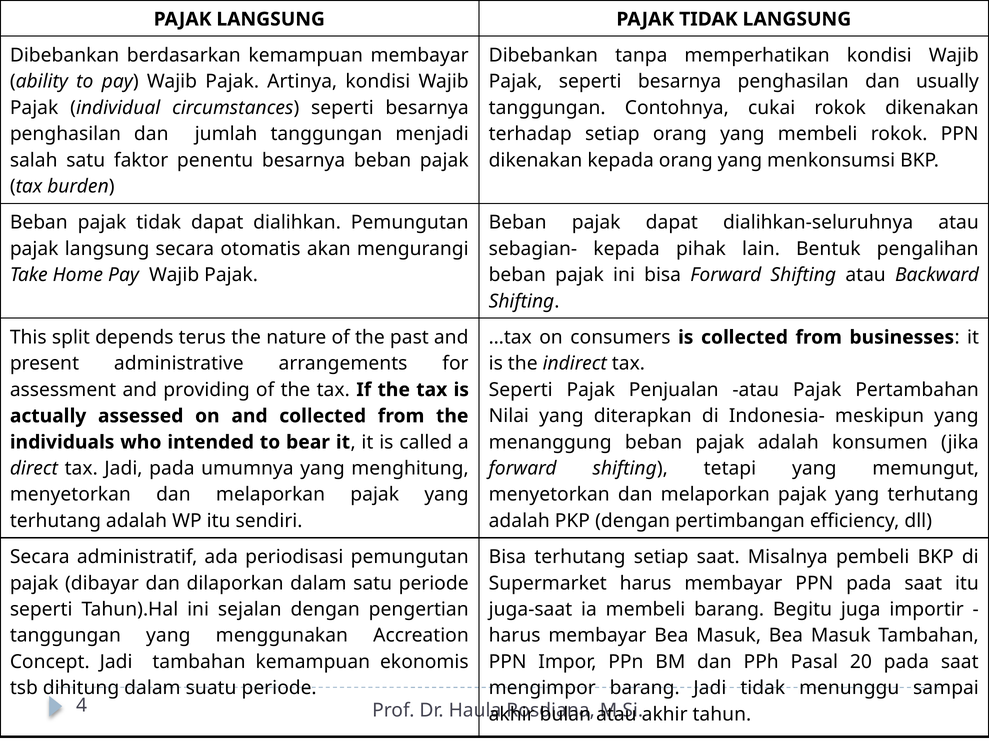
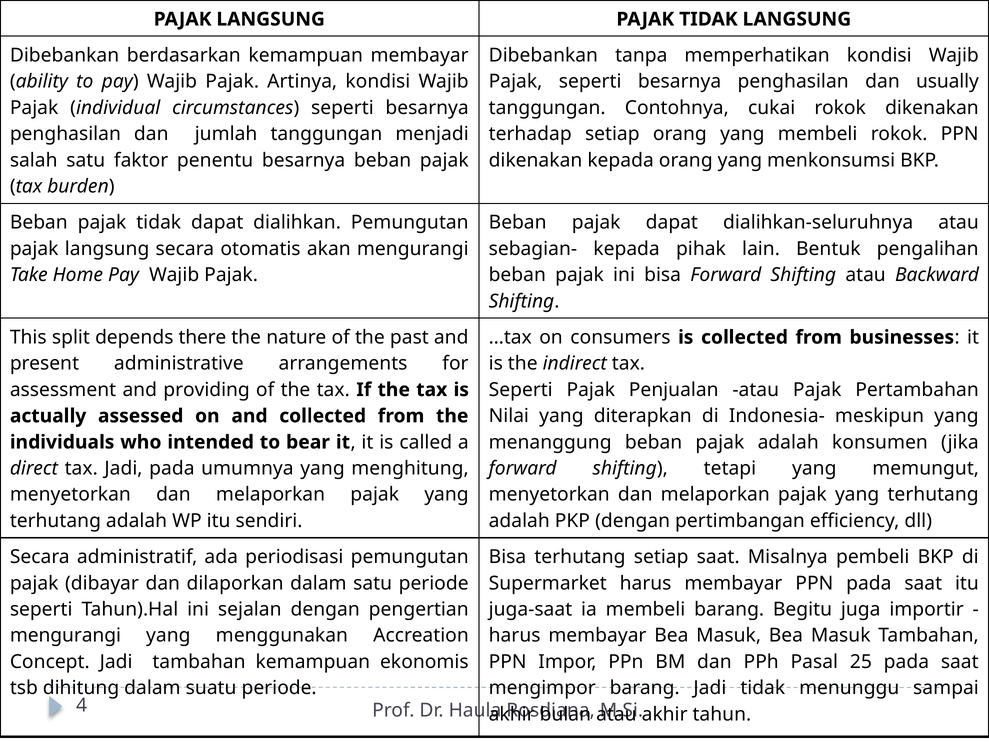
terus: terus -> there
tanggungan at (65, 635): tanggungan -> mengurangi
20: 20 -> 25
